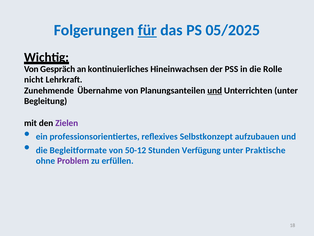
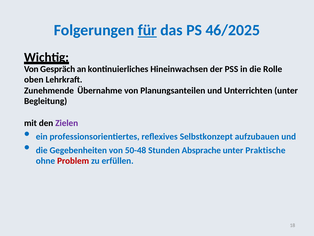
05/2025: 05/2025 -> 46/2025
nicht: nicht -> oben
und at (215, 90) underline: present -> none
Begleitformate: Begleitformate -> Gegebenheiten
50-12: 50-12 -> 50-48
Verfügung: Verfügung -> Absprache
Problem colour: purple -> red
